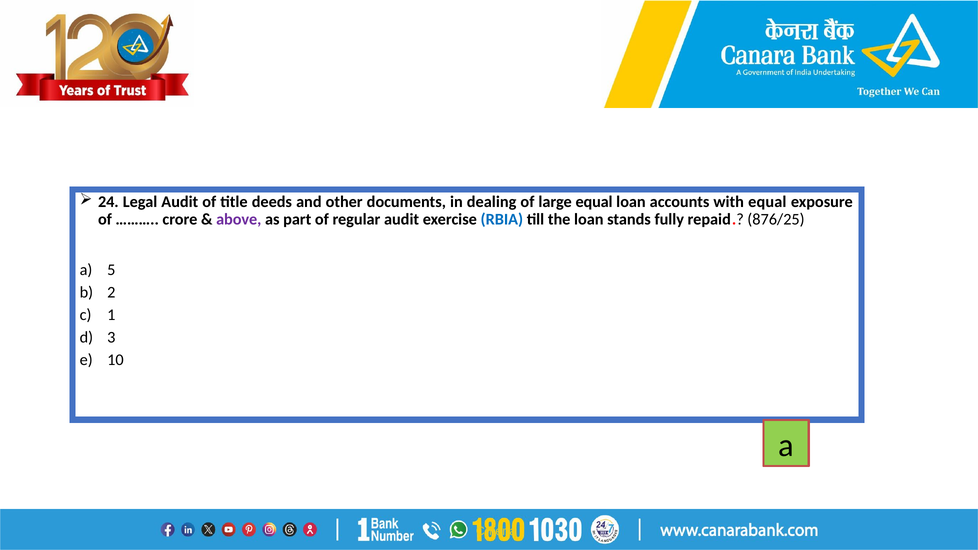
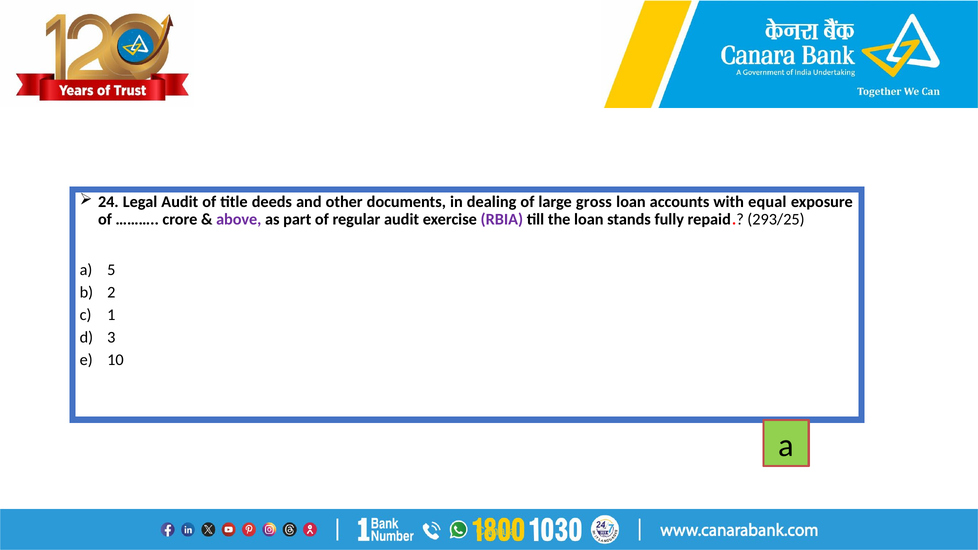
large equal: equal -> gross
RBIA colour: blue -> purple
876/25: 876/25 -> 293/25
Criteria: Criteria -> Canara
